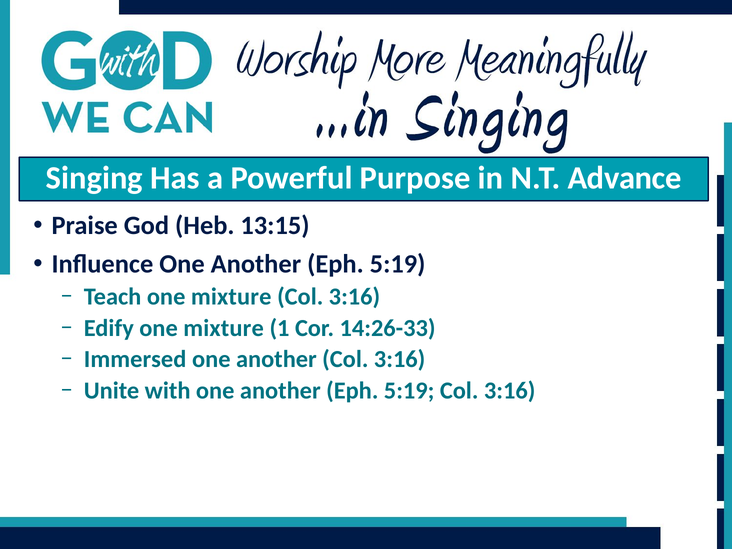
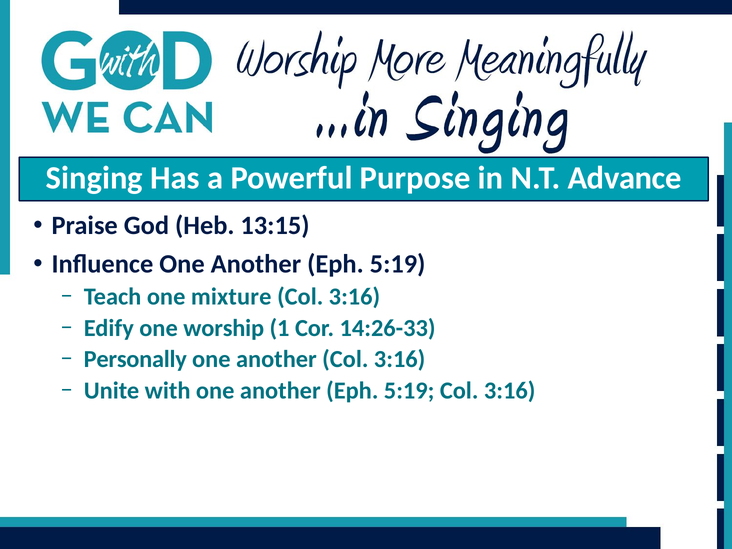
Edify one mixture: mixture -> worship
Immersed: Immersed -> Personally
